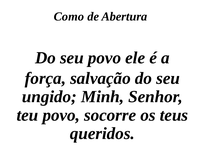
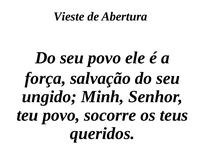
Como: Como -> Vieste
